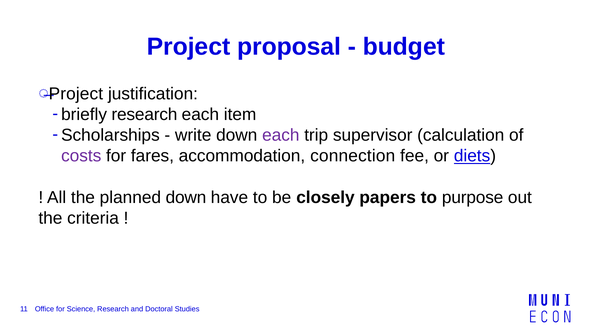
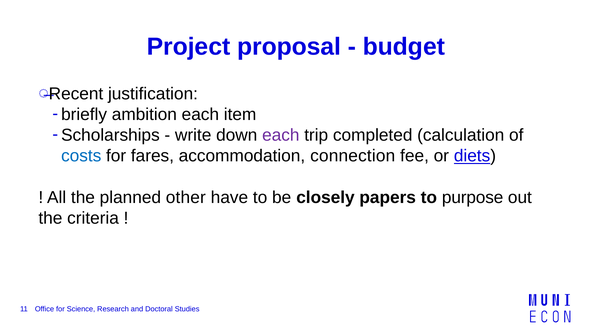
Project at (76, 94): Project -> Recent
briefly research: research -> ambition
supervisor: supervisor -> completed
costs colour: purple -> blue
planned down: down -> other
